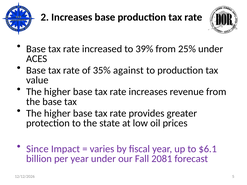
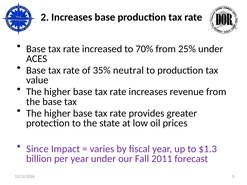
39%: 39% -> 70%
against: against -> neutral
$6.1: $6.1 -> $1.3
2081: 2081 -> 2011
